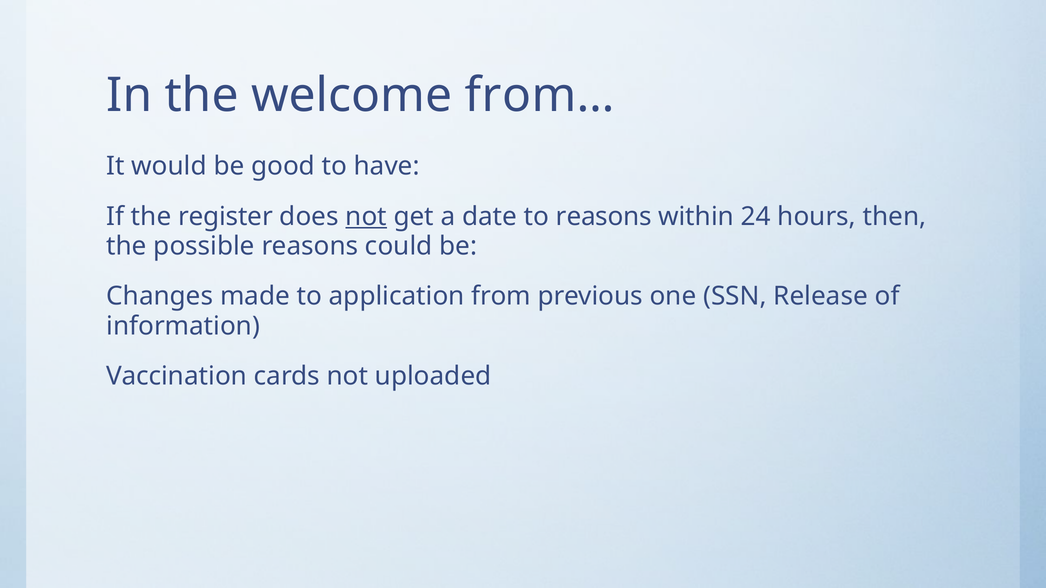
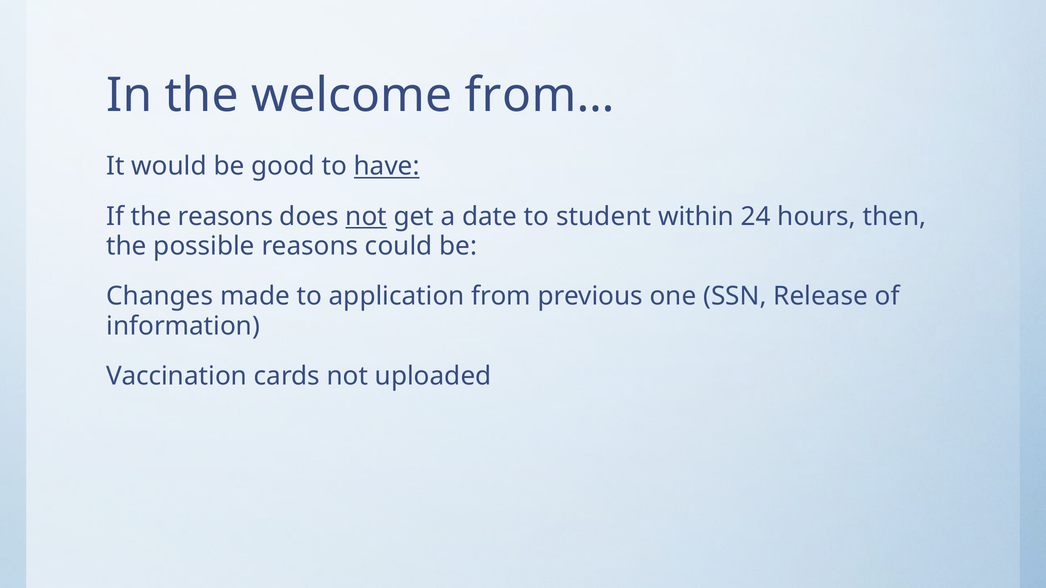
have underline: none -> present
the register: register -> reasons
to reasons: reasons -> student
